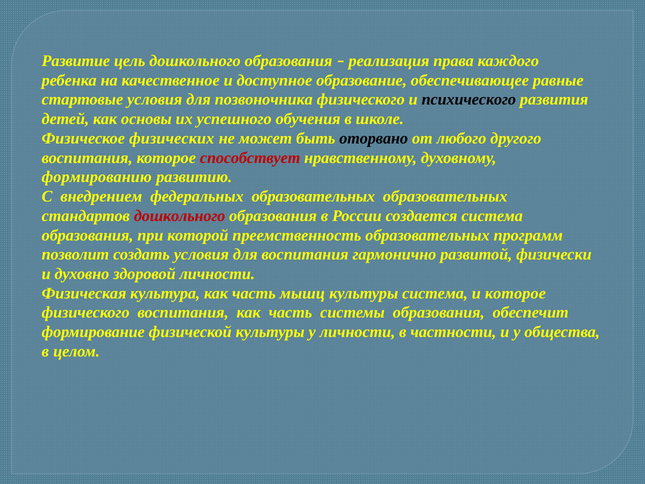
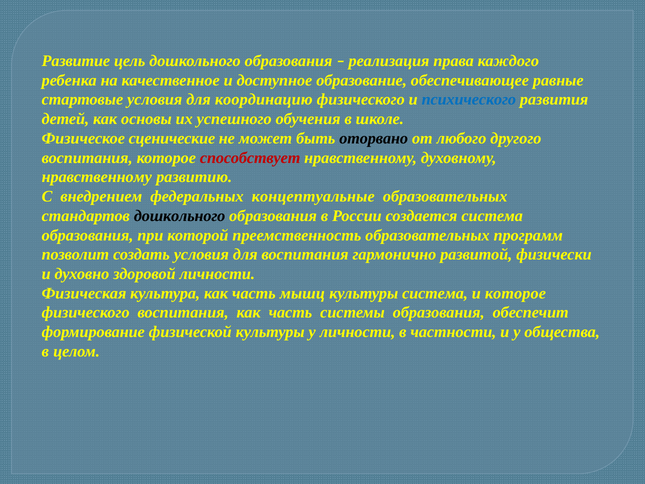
позвоночника: позвоночника -> координацию
психического colour: black -> blue
физических: физических -> сценические
формированию at (97, 177): формированию -> нравственному
федеральных образовательных: образовательных -> концептуальные
дошкольного at (180, 216) colour: red -> black
